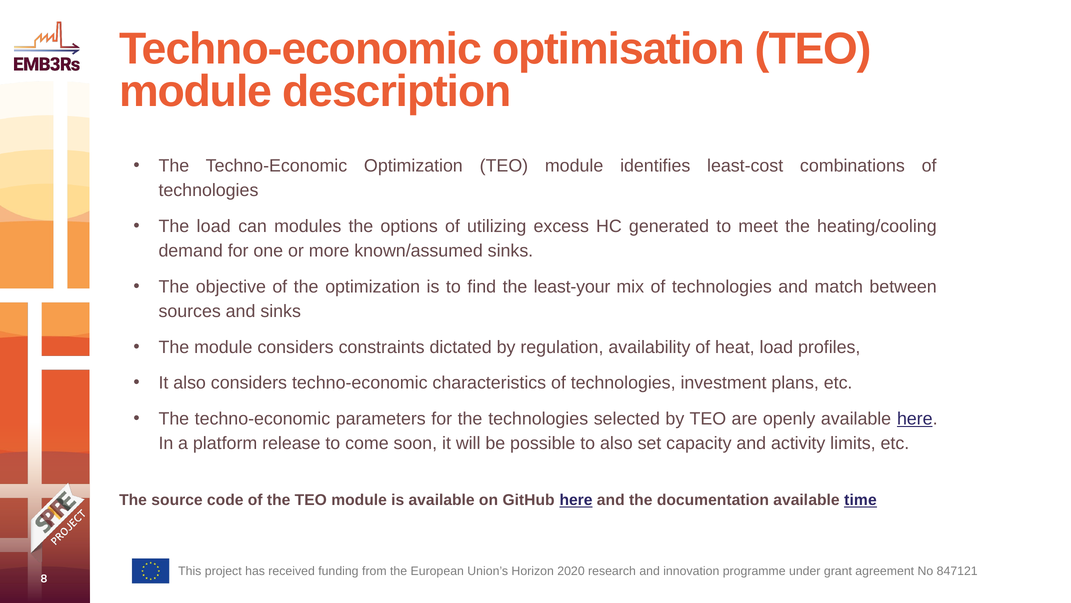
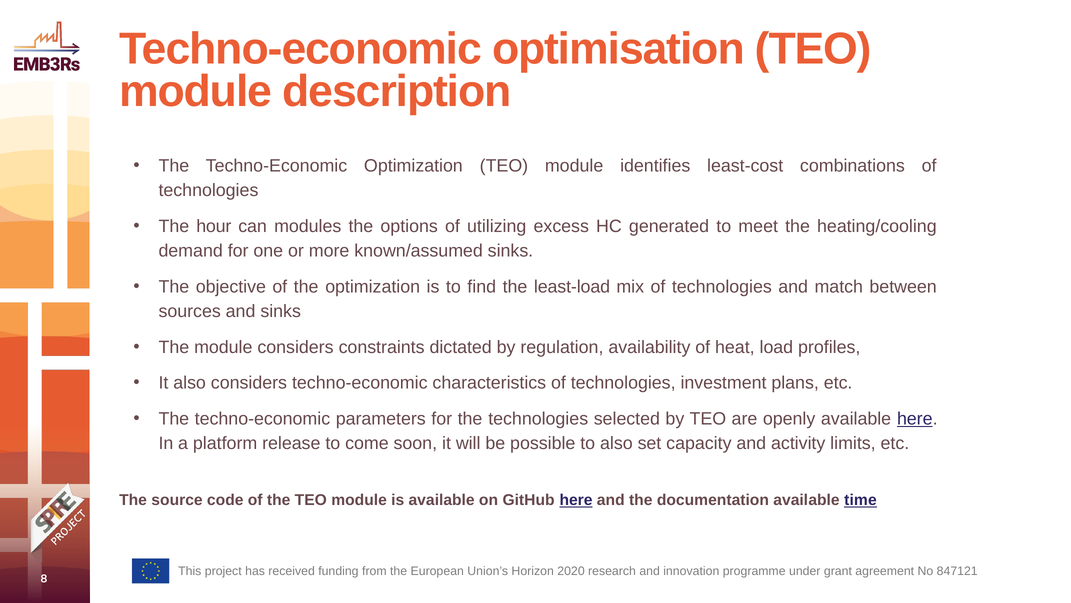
The load: load -> hour
least-your: least-your -> least-load
